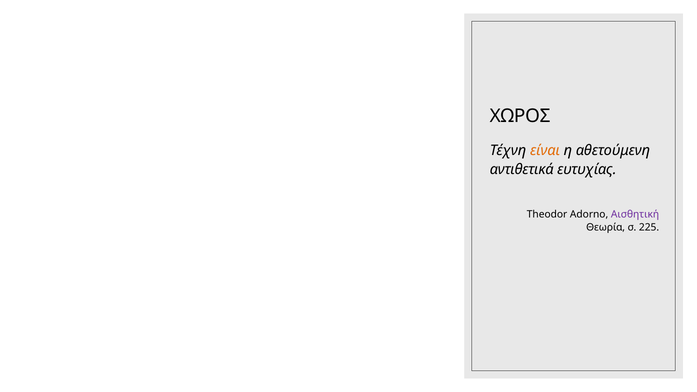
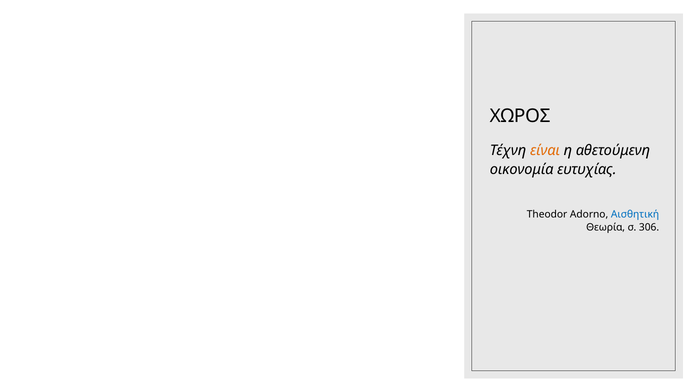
αντιθετικά: αντιθετικά -> οικονομία
Αισθητική colour: purple -> blue
225: 225 -> 306
